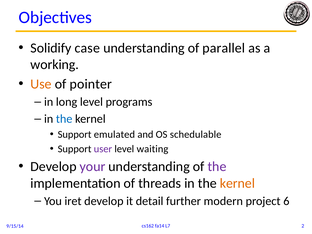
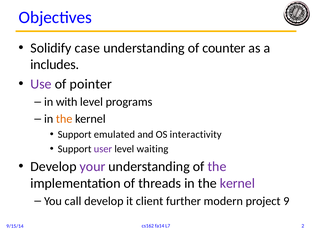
parallel: parallel -> counter
working: working -> includes
Use colour: orange -> purple
long: long -> with
the at (64, 119) colour: blue -> orange
schedulable: schedulable -> interactivity
kernel at (237, 183) colour: orange -> purple
iret: iret -> call
detail: detail -> client
6: 6 -> 9
